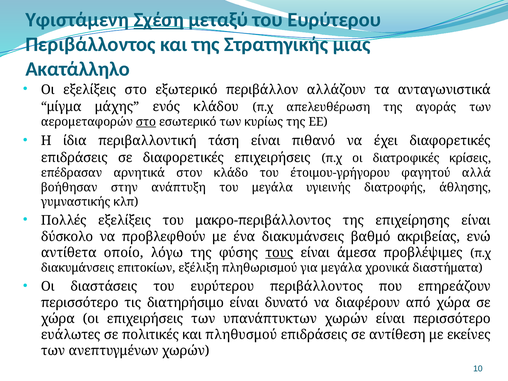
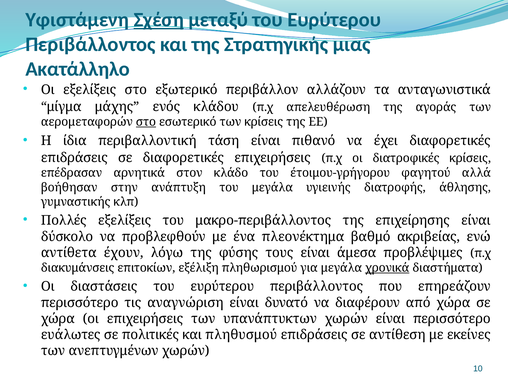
των κυρίως: κυρίως -> κρίσεις
ένα διακυμάνσεις: διακυμάνσεις -> πλεονέκτημα
οποίο: οποίο -> έχουν
τους underline: present -> none
χρονικά underline: none -> present
διατηρήσιμο: διατηρήσιμο -> αναγνώριση
